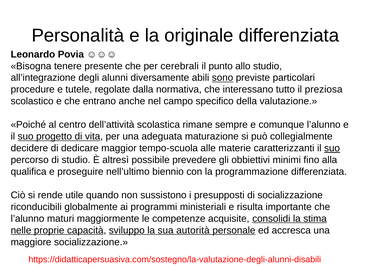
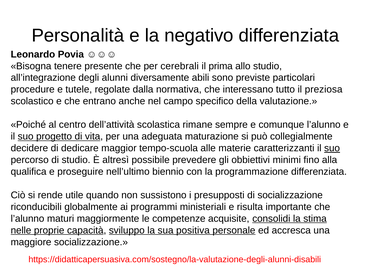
originale: originale -> negativo
punto: punto -> prima
sono underline: present -> none
autorità: autorità -> positiva
